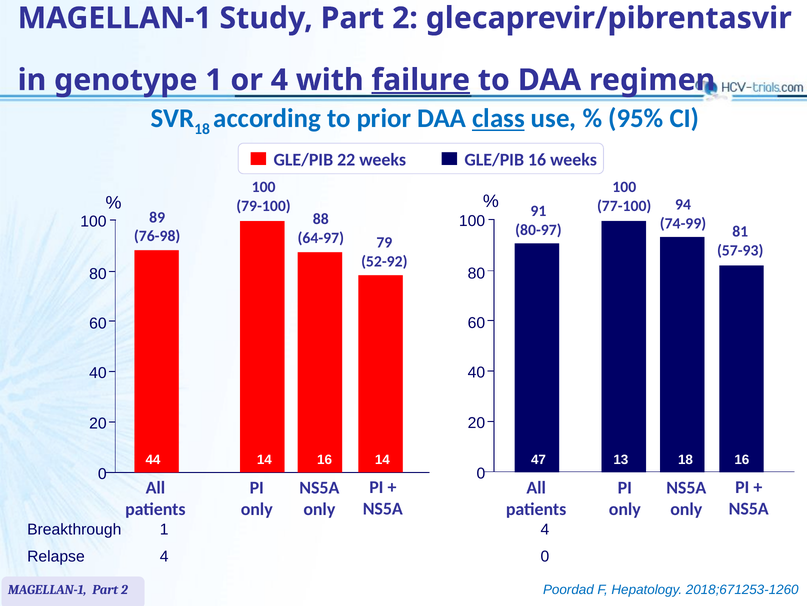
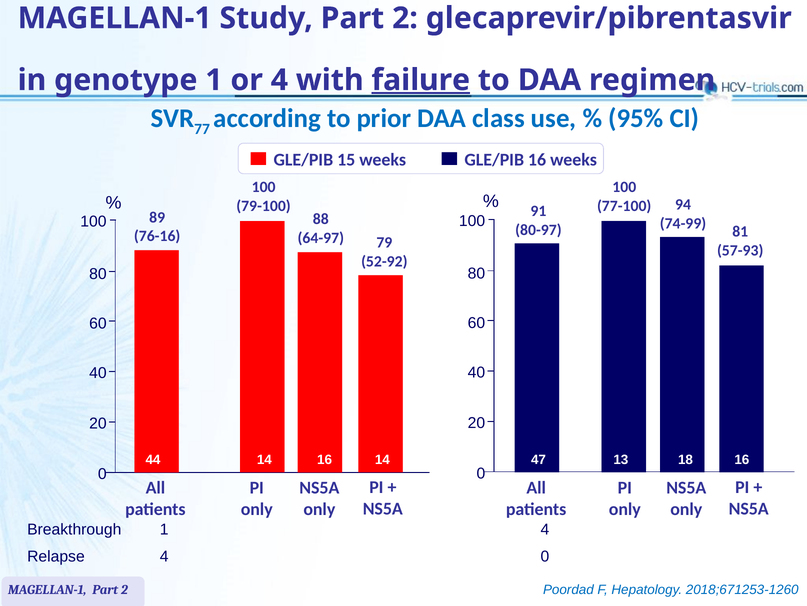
18 at (202, 129): 18 -> 77
class underline: present -> none
22: 22 -> 15
76-98: 76-98 -> 76-16
